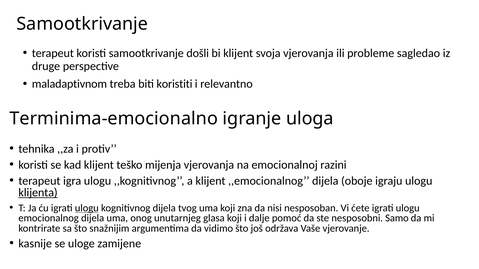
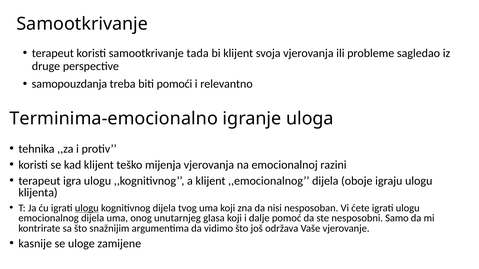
došli: došli -> tada
maladaptivnom: maladaptivnom -> samopouzdanja
koristiti: koristiti -> pomoći
klijenta underline: present -> none
